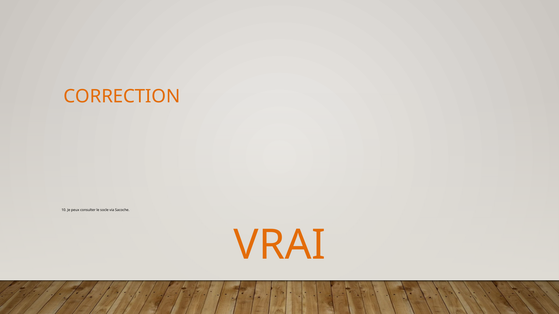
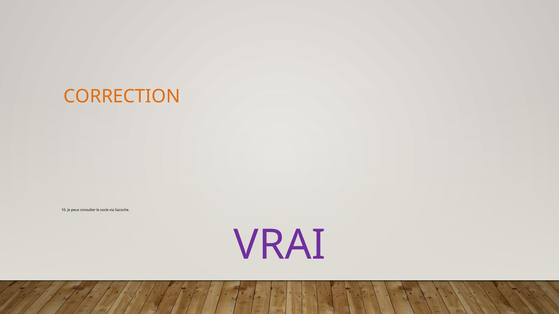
VRAI colour: orange -> purple
